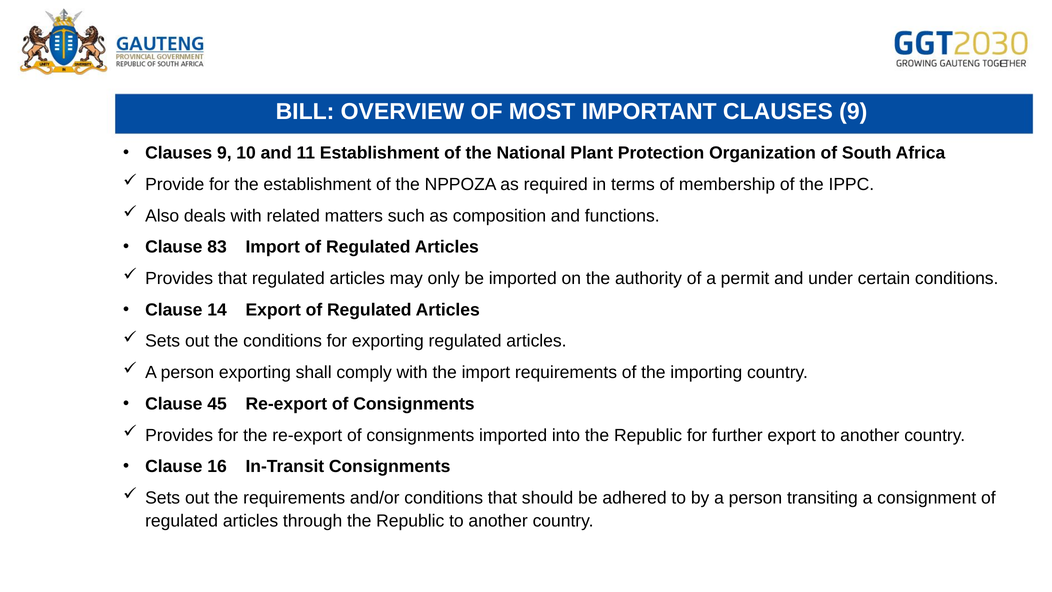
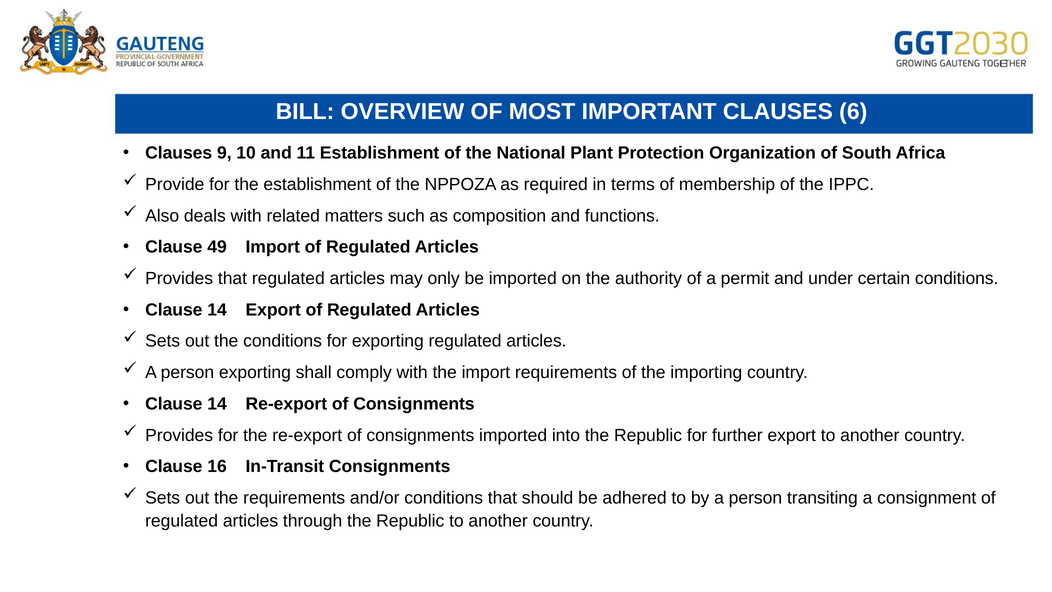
IMPORTANT CLAUSES 9: 9 -> 6
83: 83 -> 49
45 at (217, 404): 45 -> 14
